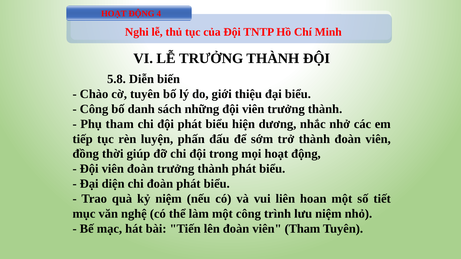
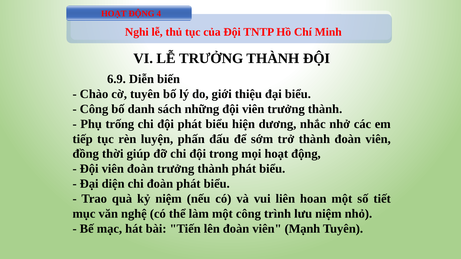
5.8: 5.8 -> 6.9
Phụ tham: tham -> trống
viên Tham: Tham -> Mạnh
